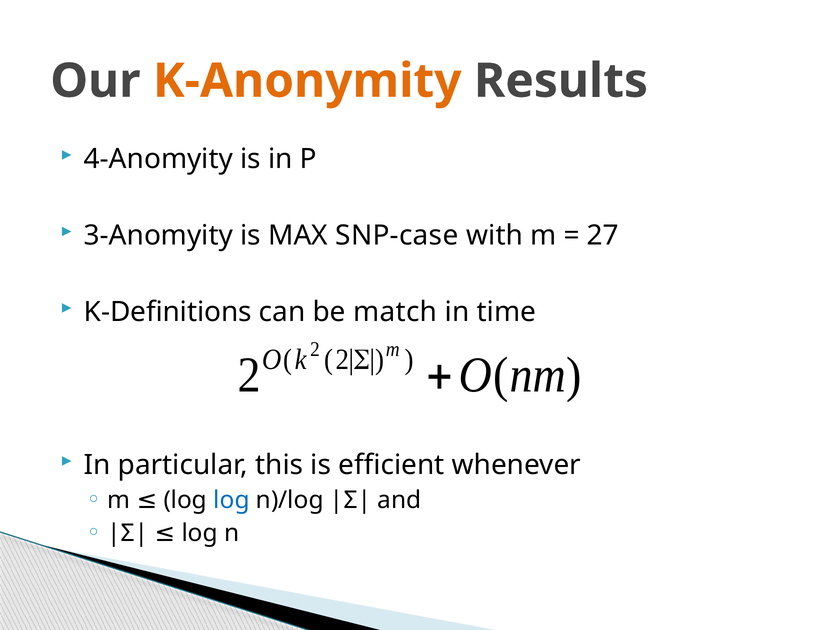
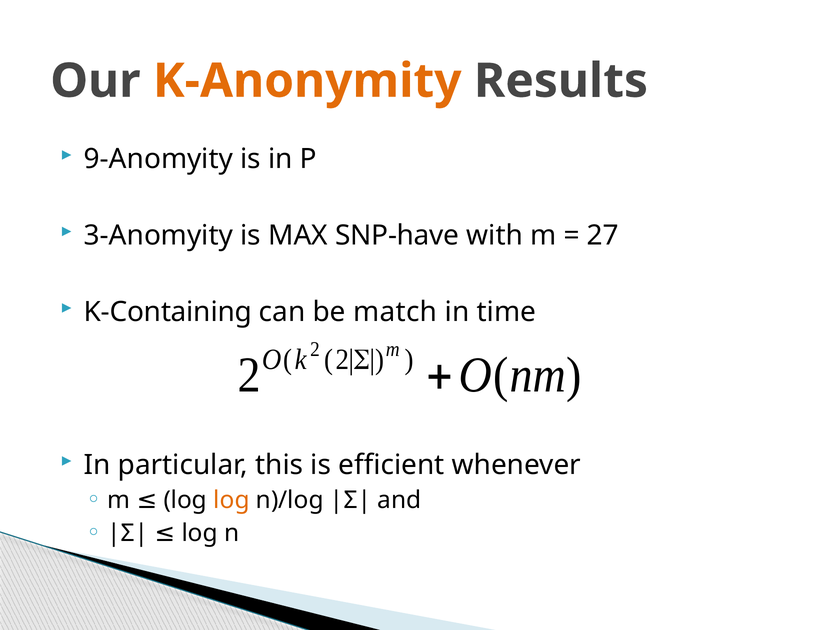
4-Anomyity: 4-Anomyity -> 9-Anomyity
SNP-case: SNP-case -> SNP-have
K-Definitions: K-Definitions -> K-Containing
log at (231, 500) colour: blue -> orange
